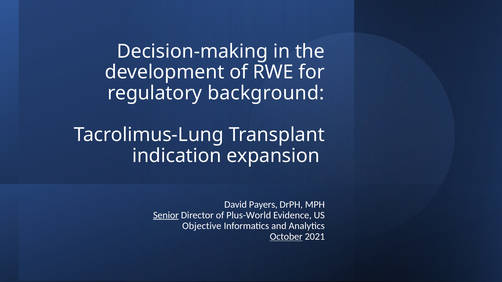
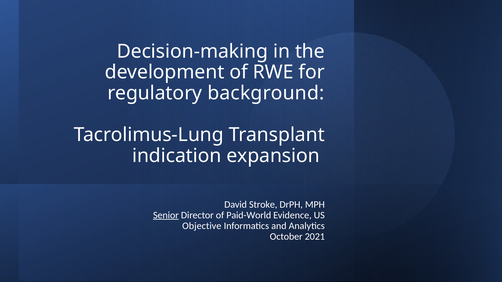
Payers: Payers -> Stroke
Plus-World: Plus-World -> Paid-World
October underline: present -> none
